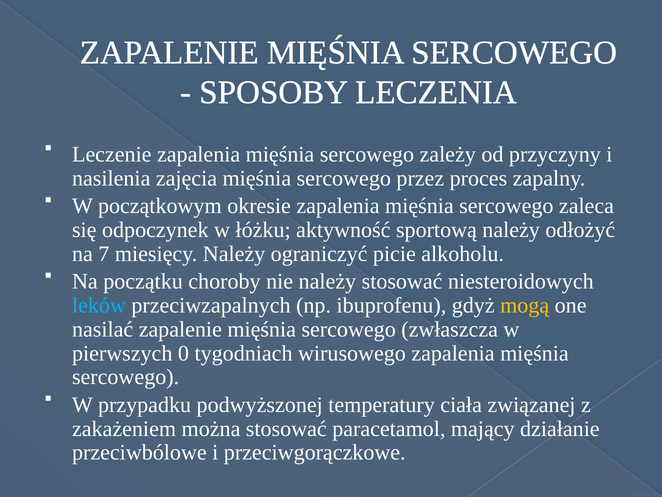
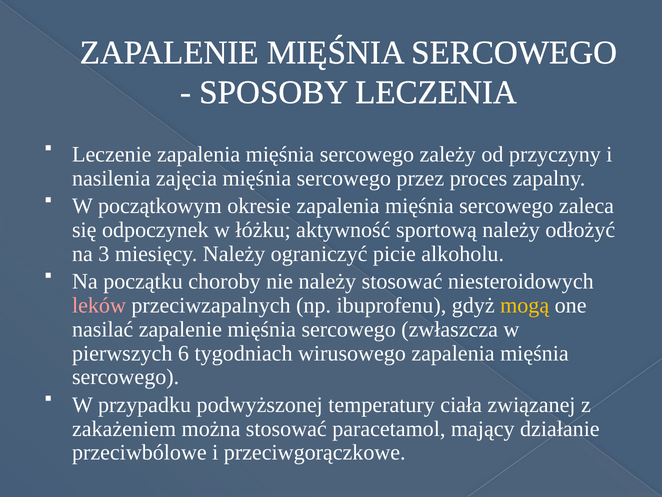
7: 7 -> 3
leków colour: light blue -> pink
0: 0 -> 6
